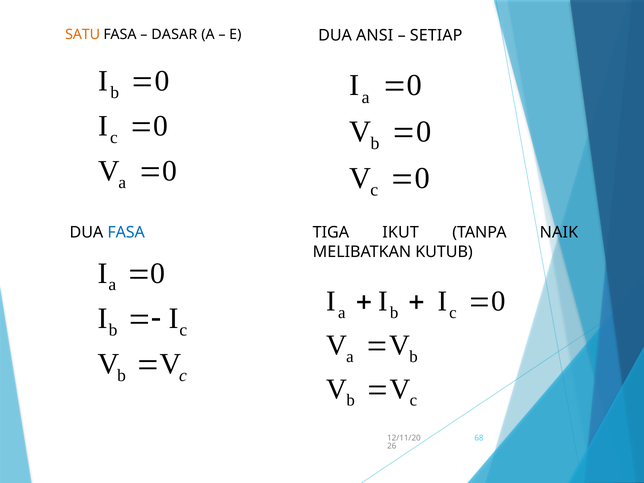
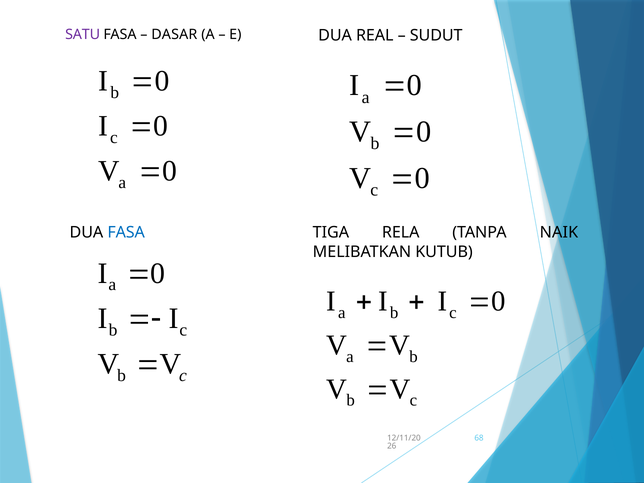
SATU colour: orange -> purple
ANSI: ANSI -> REAL
SETIAP: SETIAP -> SUDUT
IKUT: IKUT -> RELA
